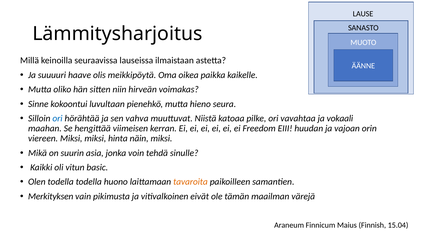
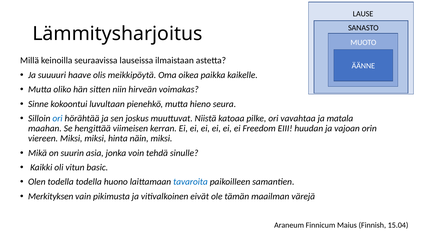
vahva: vahva -> joskus
vokaali: vokaali -> matala
tavaroita colour: orange -> blue
